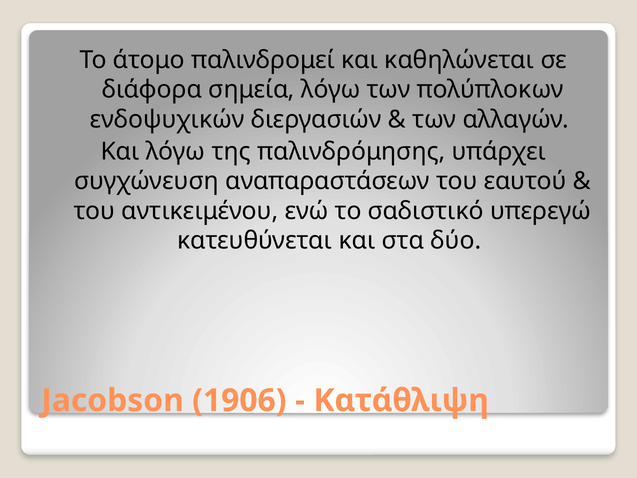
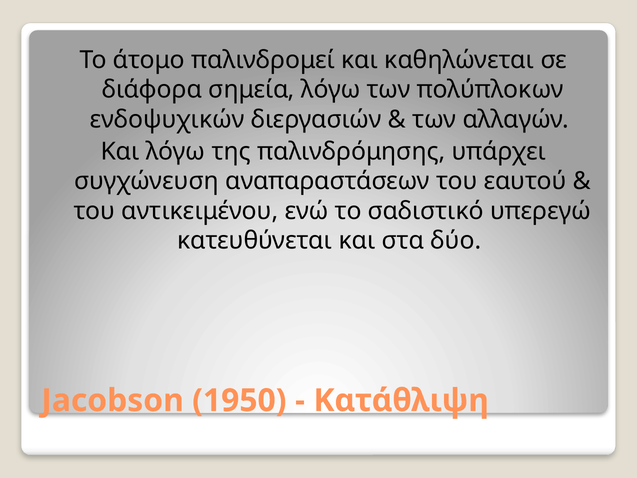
1906: 1906 -> 1950
